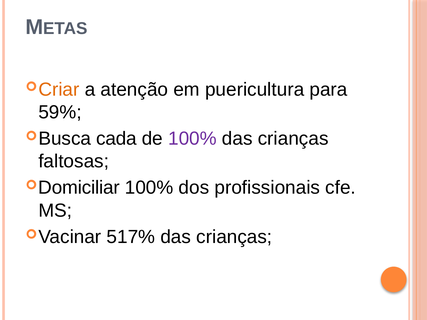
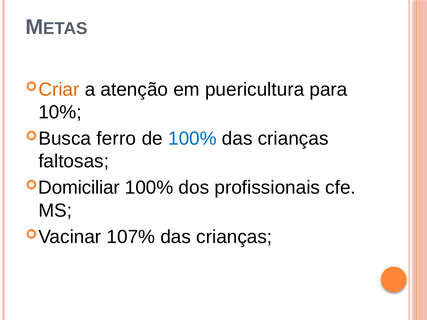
59%: 59% -> 10%
cada: cada -> ferro
100% at (192, 139) colour: purple -> blue
517%: 517% -> 107%
